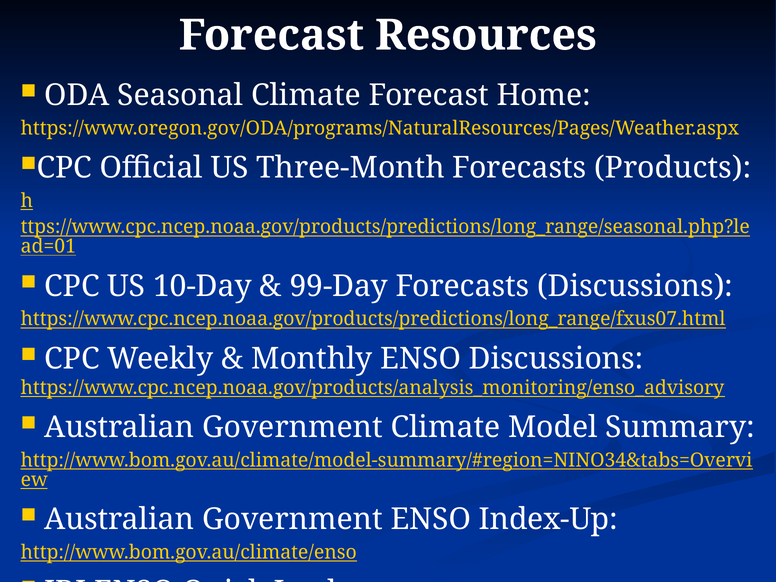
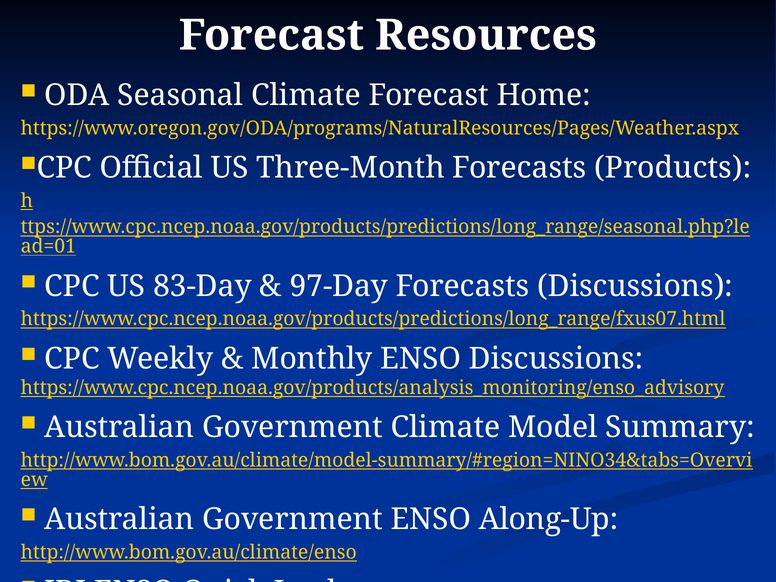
10-Day: 10-Day -> 83-Day
99-Day: 99-Day -> 97-Day
Index-Up: Index-Up -> Along-Up
